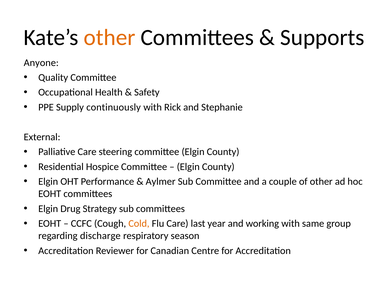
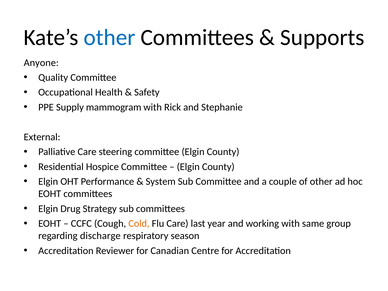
other at (110, 38) colour: orange -> blue
continuously: continuously -> mammogram
Aylmer: Aylmer -> System
